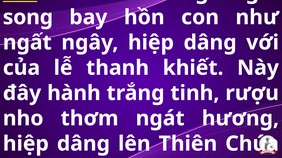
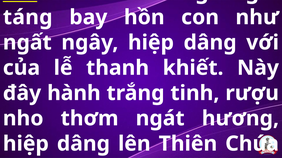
song: song -> táng
